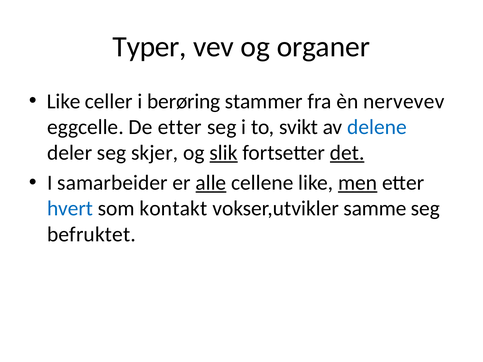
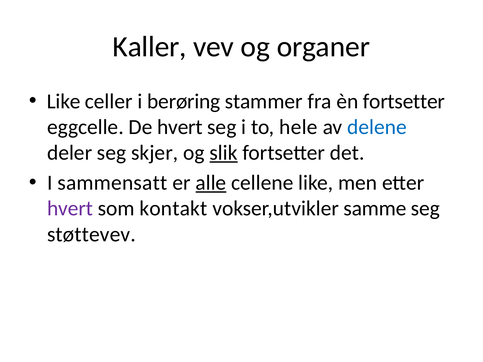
Typer: Typer -> Kaller
èn nervevev: nervevev -> fortsetter
De etter: etter -> hvert
svikt: svikt -> hele
det underline: present -> none
samarbeider: samarbeider -> sammensatt
men underline: present -> none
hvert at (70, 209) colour: blue -> purple
befruktet: befruktet -> støttevev
